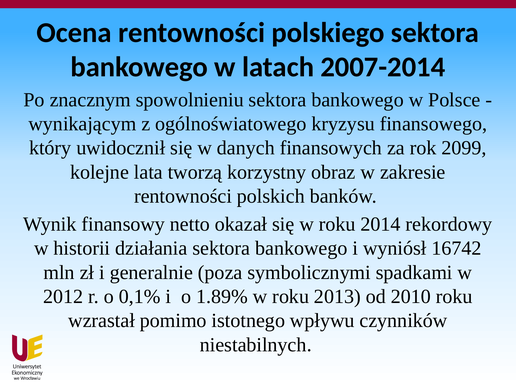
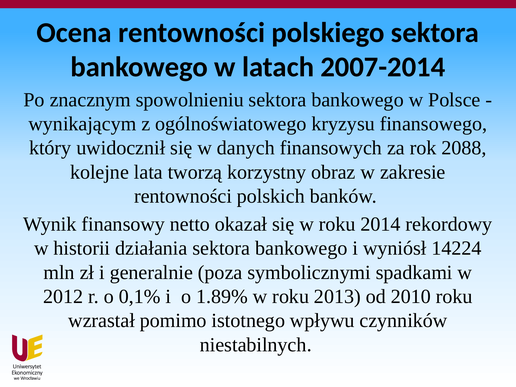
2099: 2099 -> 2088
16742: 16742 -> 14224
